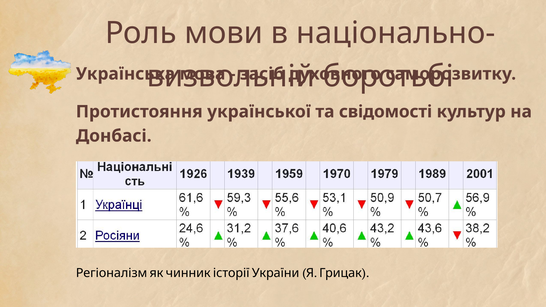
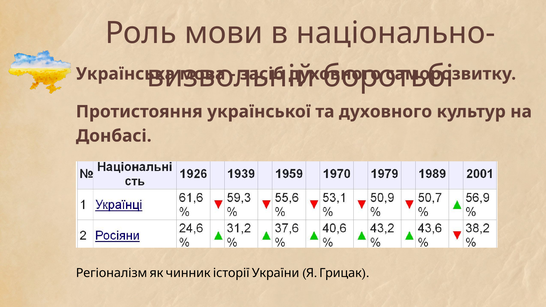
та свідомості: свідомості -> духовного
